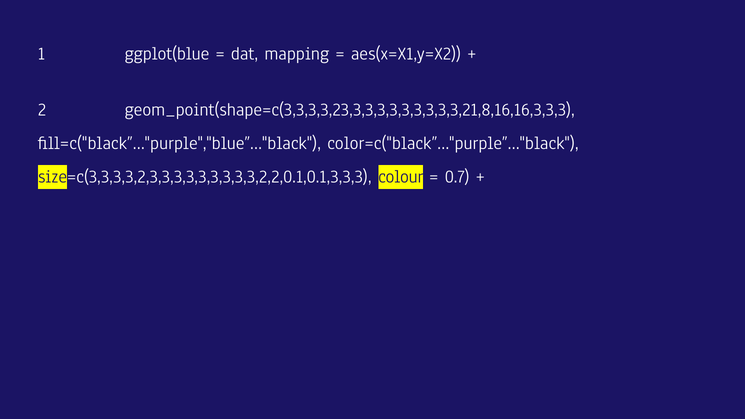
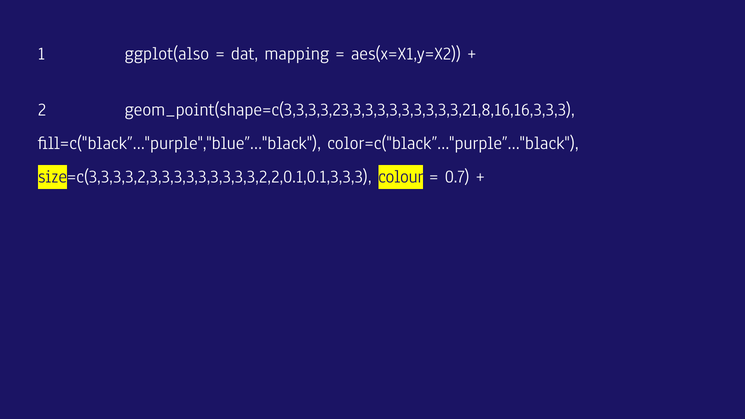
ggplot(blue: ggplot(blue -> ggplot(also
